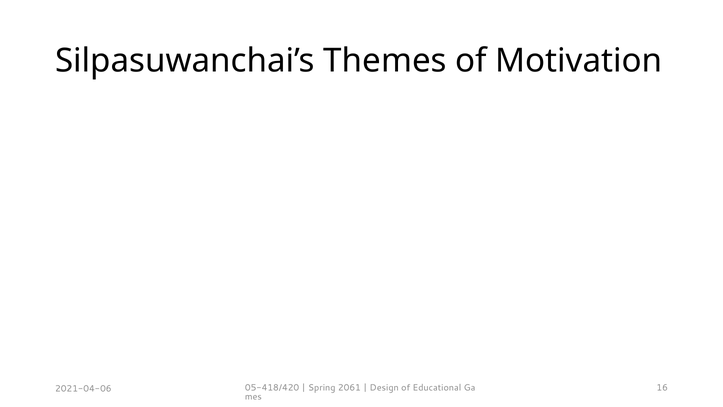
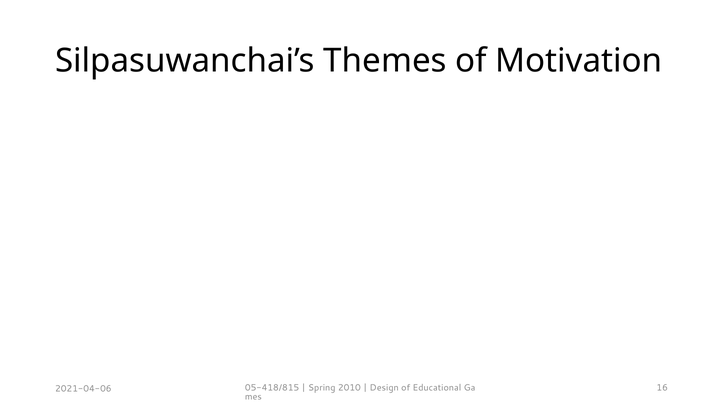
05-418/420: 05-418/420 -> 05-418/815
2061: 2061 -> 2010
